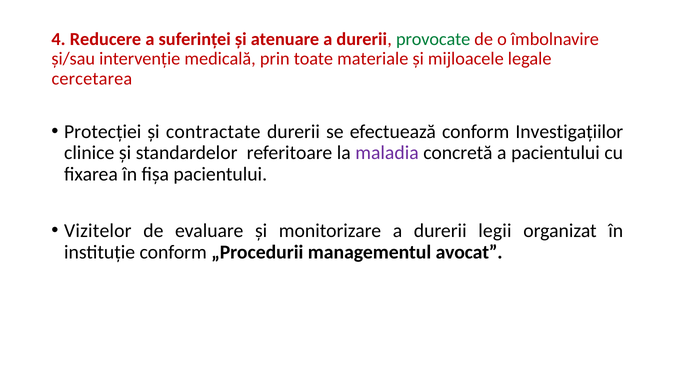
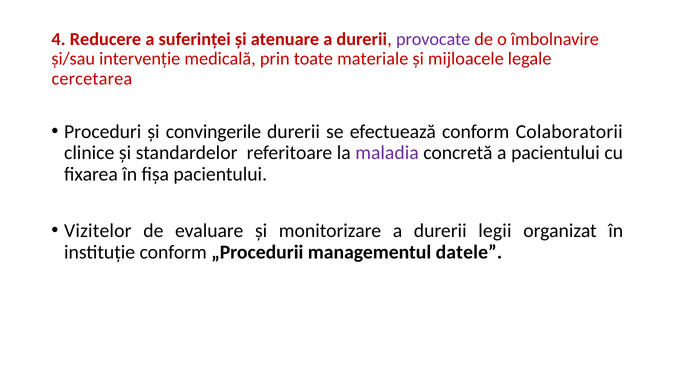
provocate colour: green -> purple
Protecției: Protecției -> Proceduri
contractate: contractate -> convingerile
Investigațiilor: Investigațiilor -> Colaboratorii
avocat: avocat -> datele
